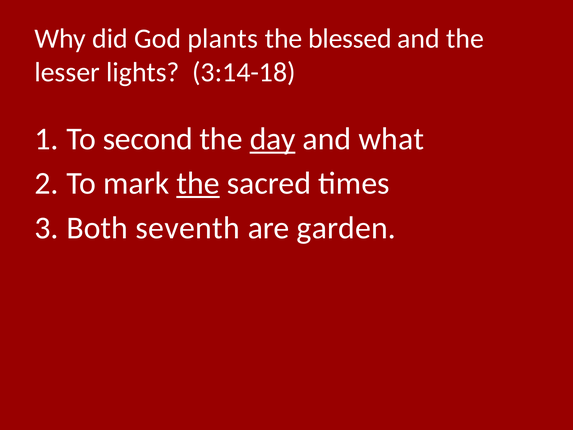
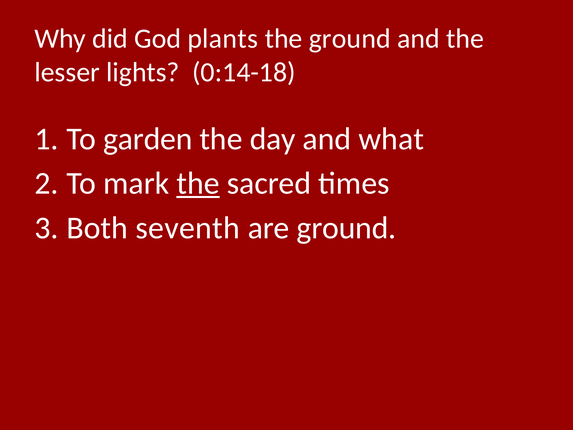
the blessed: blessed -> ground
3:14-18: 3:14-18 -> 0:14-18
second: second -> garden
day underline: present -> none
are garden: garden -> ground
